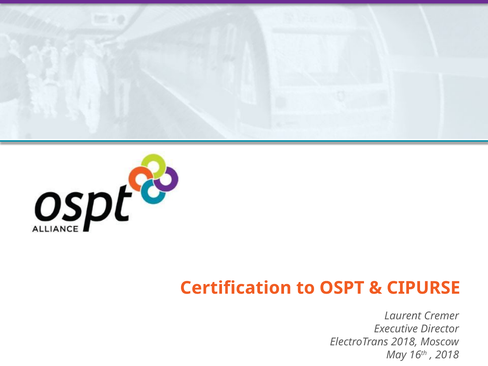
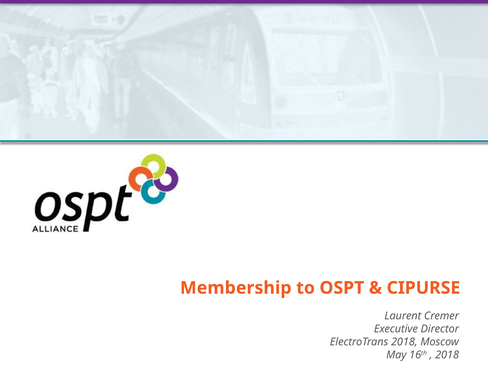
Certification: Certification -> Membership
